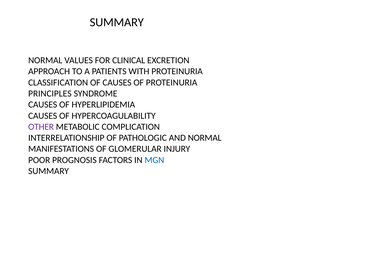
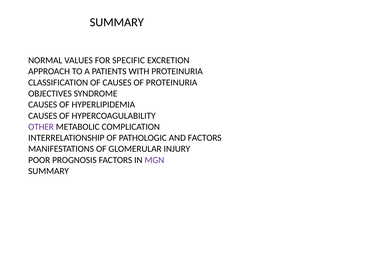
CLINICAL: CLINICAL -> SPECIFIC
PRINCIPLES: PRINCIPLES -> OBJECTIVES
AND NORMAL: NORMAL -> FACTORS
MGN colour: blue -> purple
